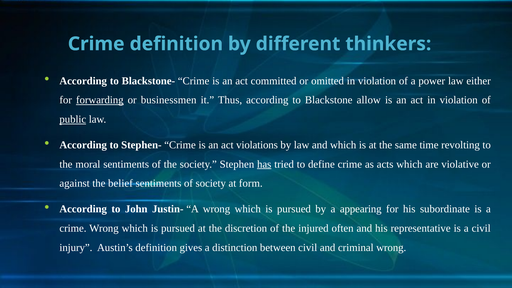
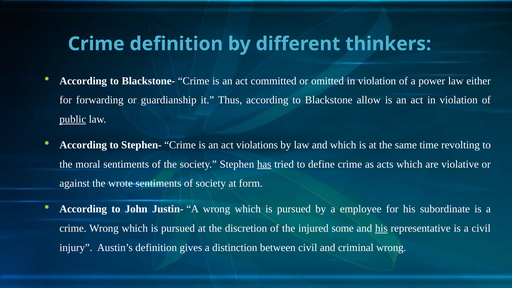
forwarding underline: present -> none
businessmen: businessmen -> guardianship
belief: belief -> wrote
appearing: appearing -> employee
often: often -> some
his at (381, 228) underline: none -> present
